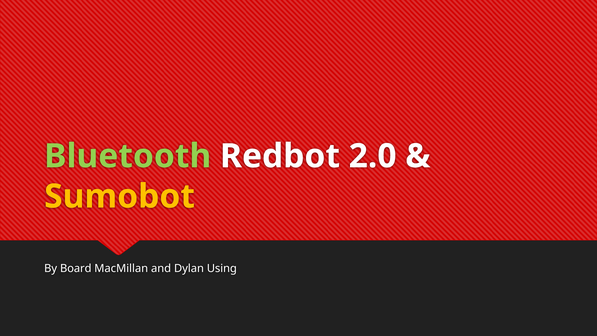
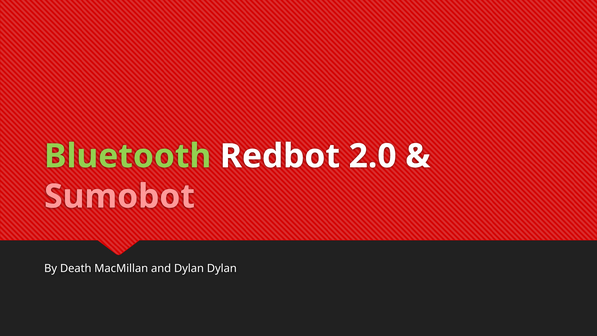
Sumobot colour: yellow -> pink
Board: Board -> Death
Dylan Using: Using -> Dylan
